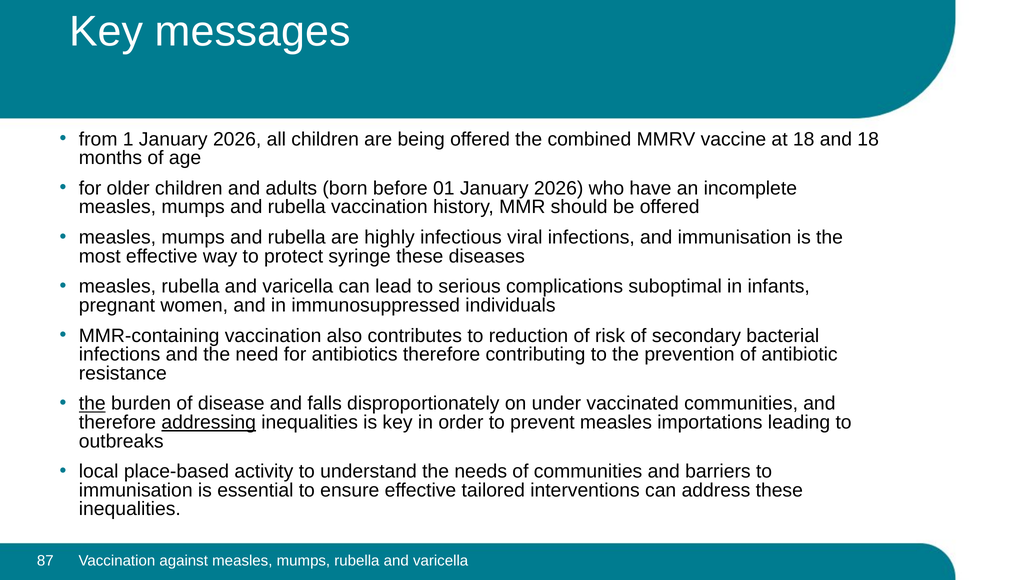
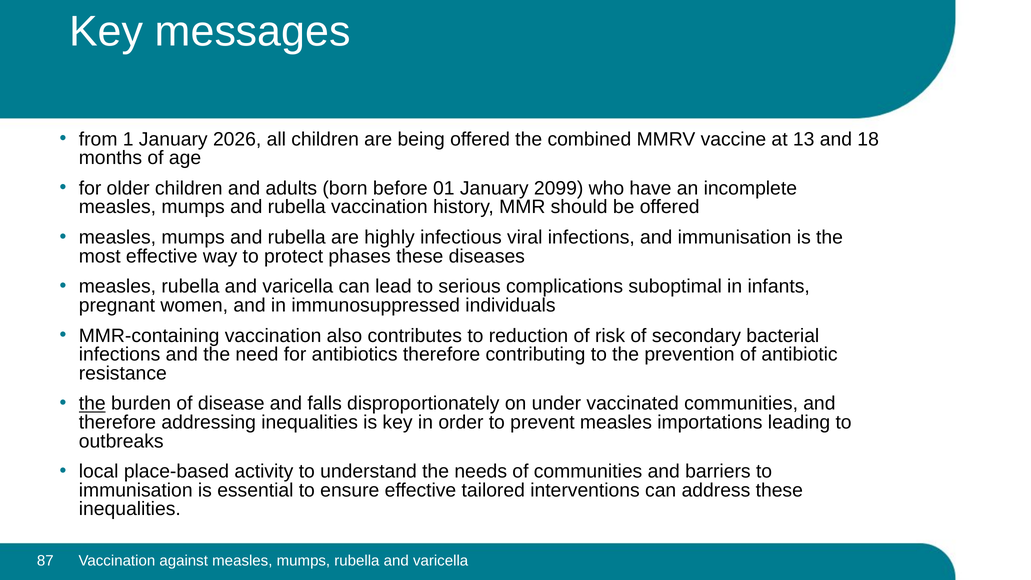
at 18: 18 -> 13
01 January 2026: 2026 -> 2099
syringe: syringe -> phases
addressing underline: present -> none
